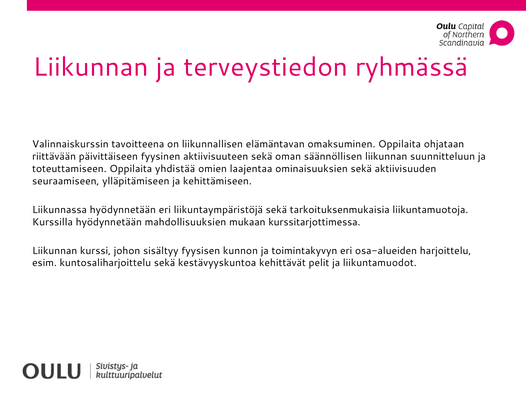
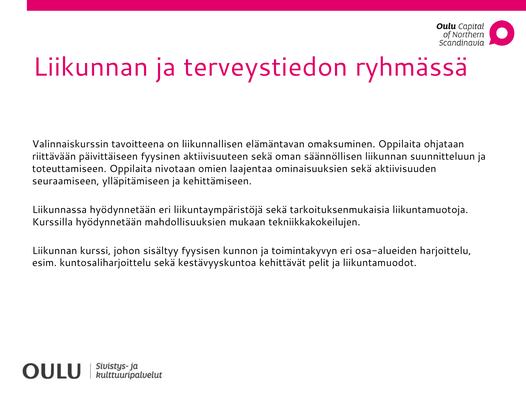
yhdistää: yhdistää -> nivotaan
kurssitarjottimessa: kurssitarjottimessa -> tekniikkakokeilujen
